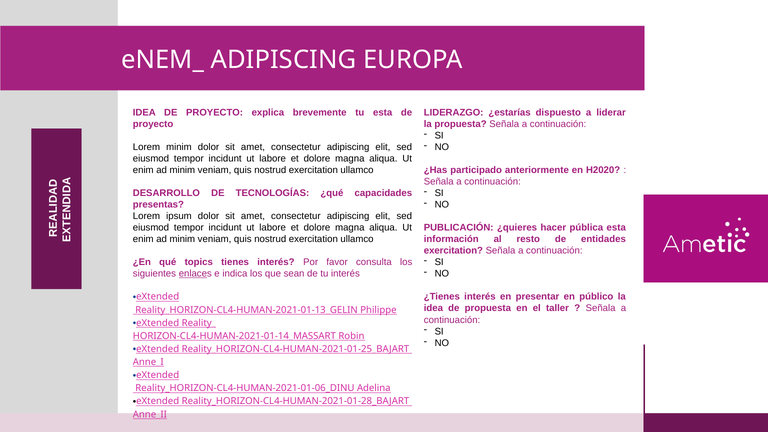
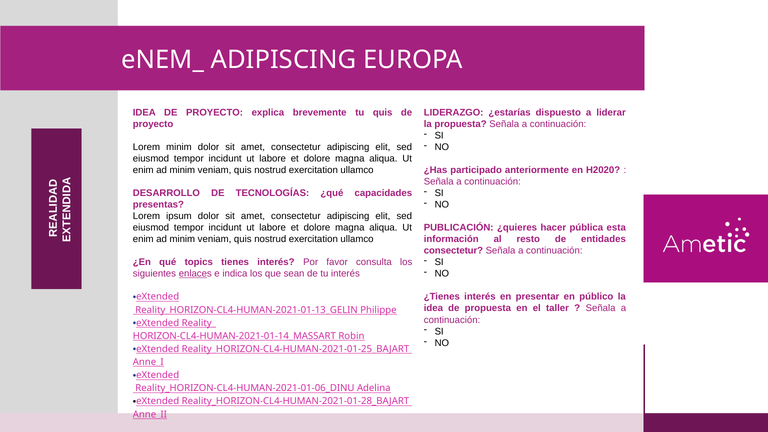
tu esta: esta -> quis
exercitation at (453, 251): exercitation -> consectetur
